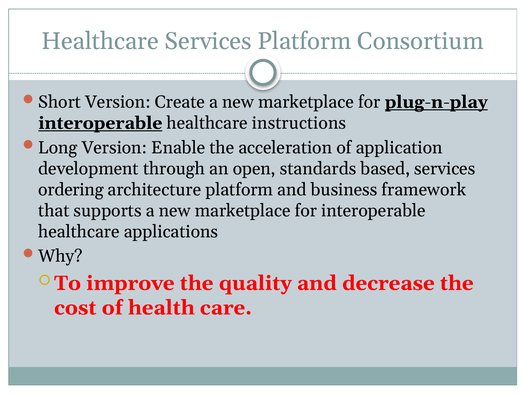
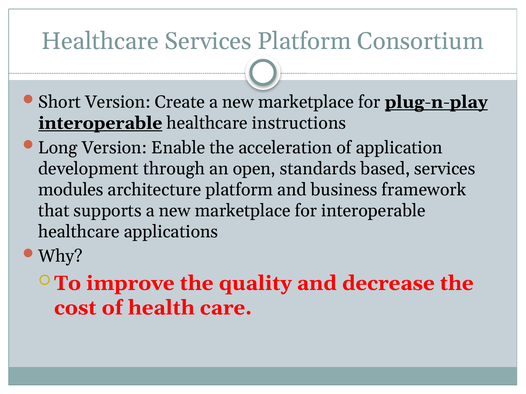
ordering: ordering -> modules
